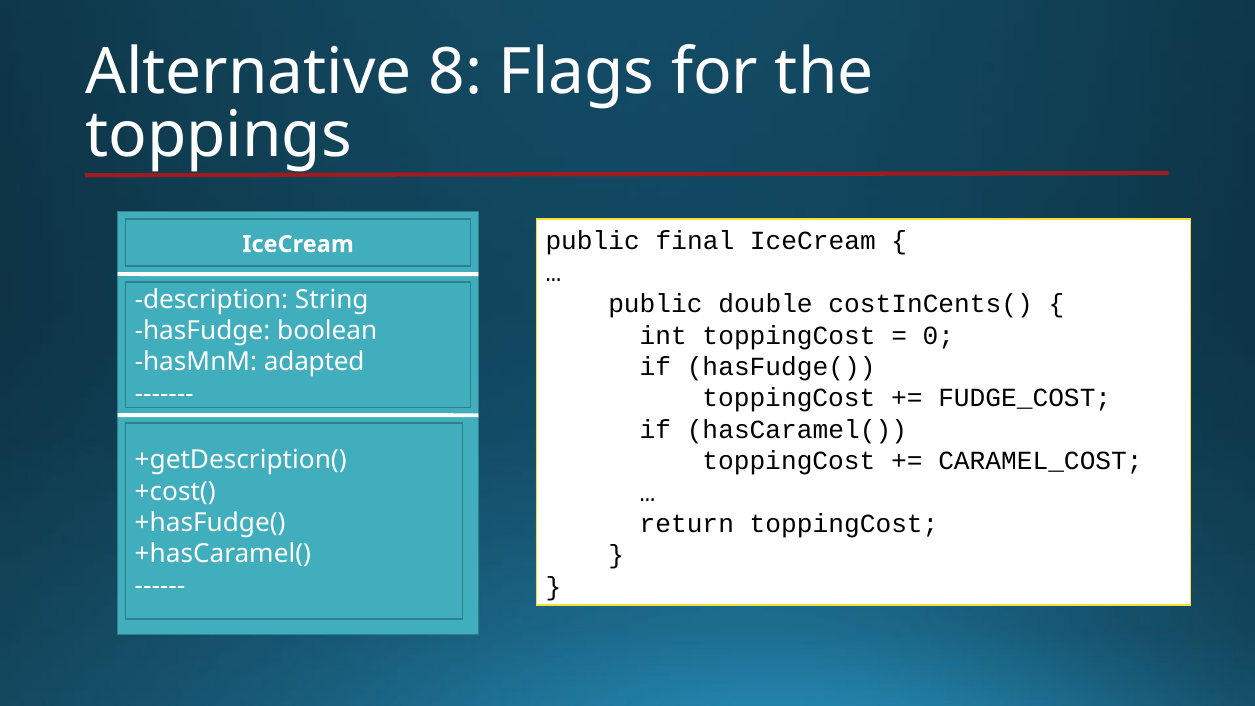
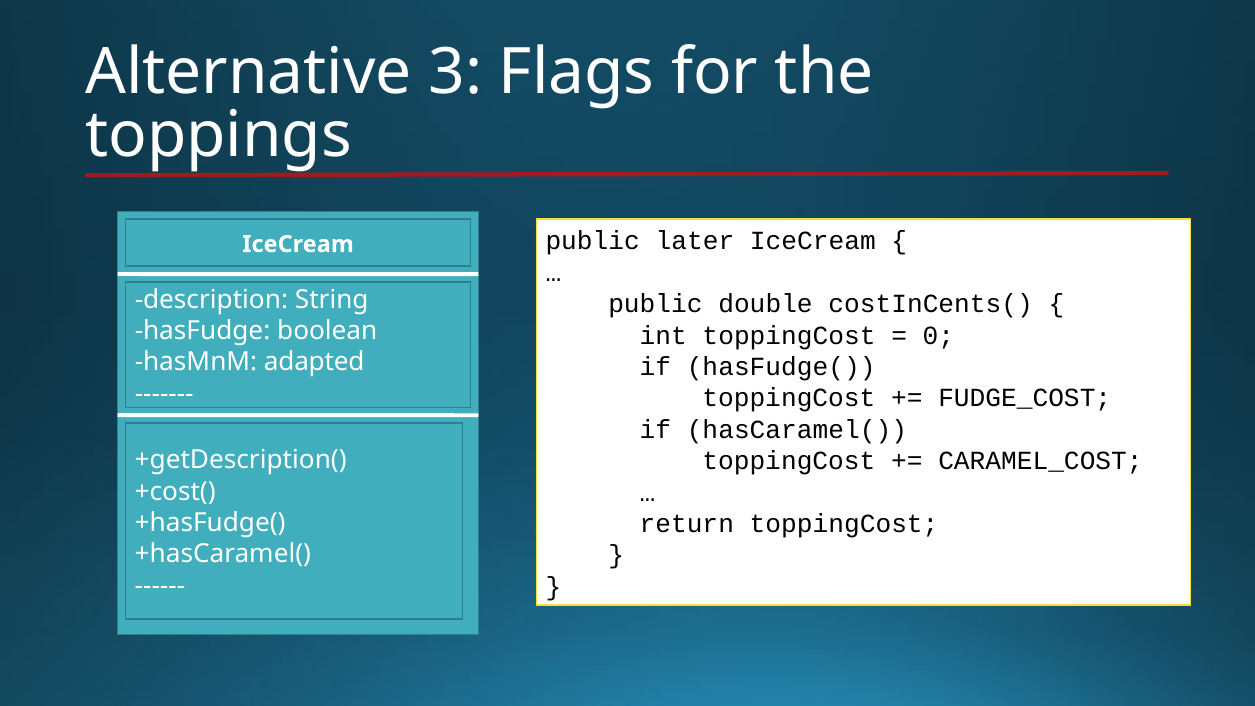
8: 8 -> 3
final: final -> later
